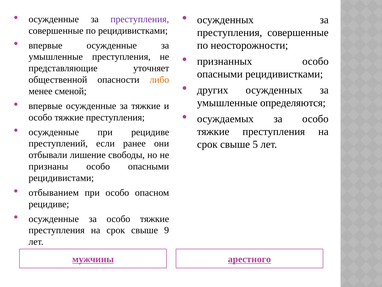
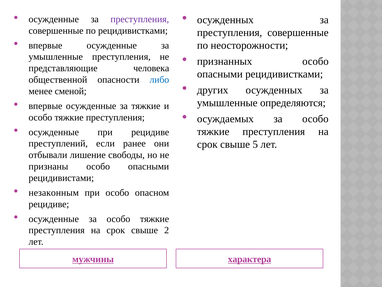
уточняет: уточняет -> человека
либо colour: orange -> blue
отбыванием: отбыванием -> незаконным
9: 9 -> 2
арестного: арестного -> характера
